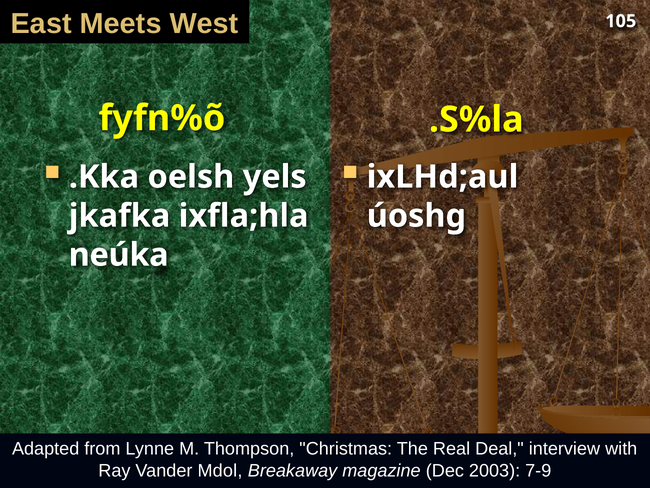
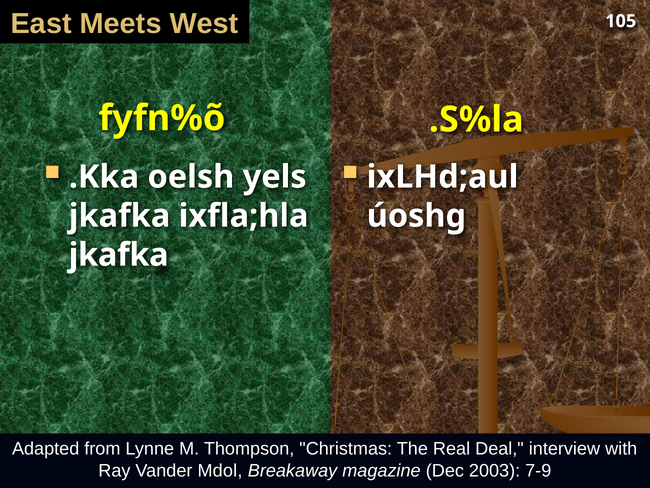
neúka at (119, 255): neúka -> jkafka
